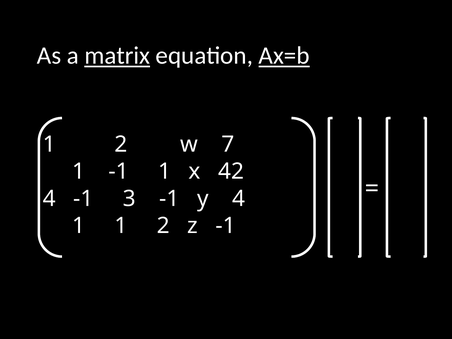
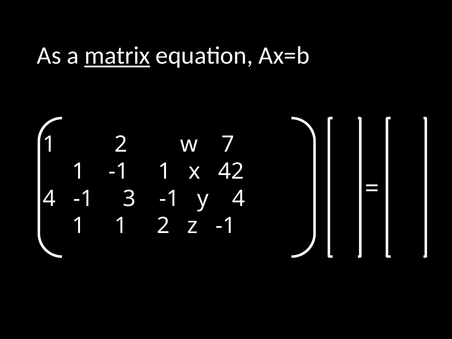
Ax=b underline: present -> none
